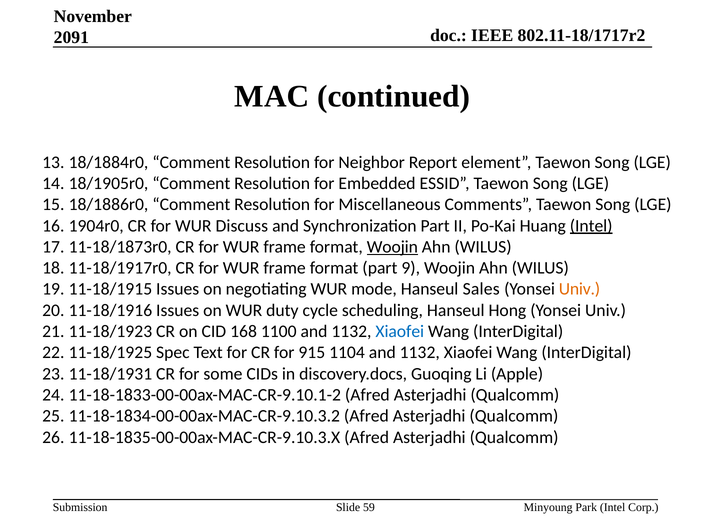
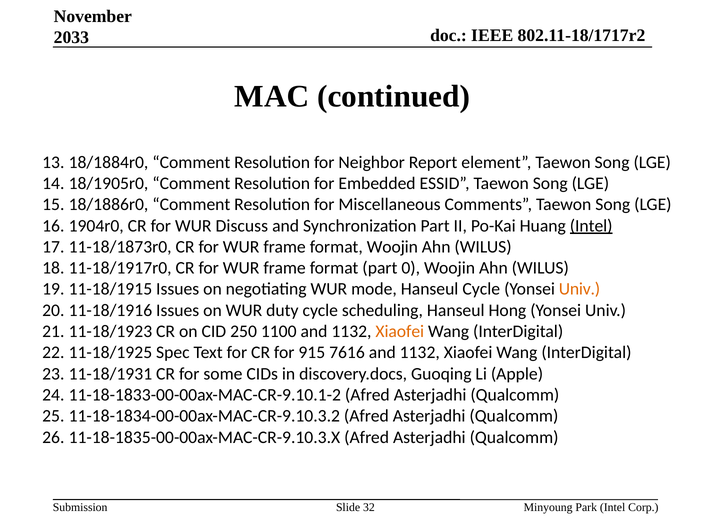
2091: 2091 -> 2033
Woojin at (392, 247) underline: present -> none
9: 9 -> 0
Hanseul Sales: Sales -> Cycle
168: 168 -> 250
Xiaofei at (400, 331) colour: blue -> orange
1104: 1104 -> 7616
59: 59 -> 32
